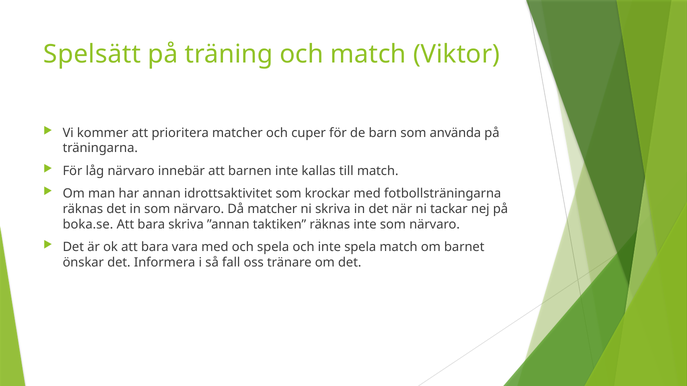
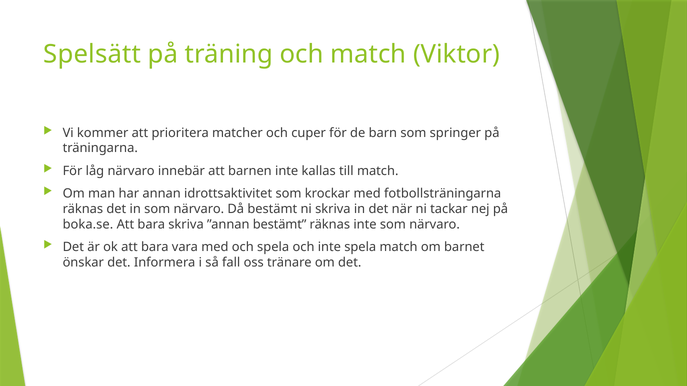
använda: använda -> springer
Då matcher: matcher -> bestämt
”annan taktiken: taktiken -> bestämt
